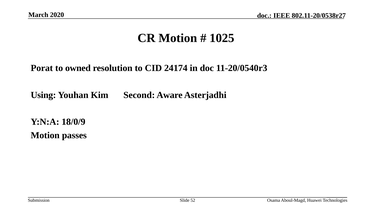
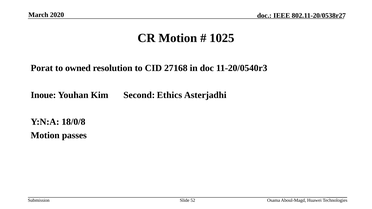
24174: 24174 -> 27168
Using: Using -> Inoue
Aware: Aware -> Ethics
18/0/9: 18/0/9 -> 18/0/8
